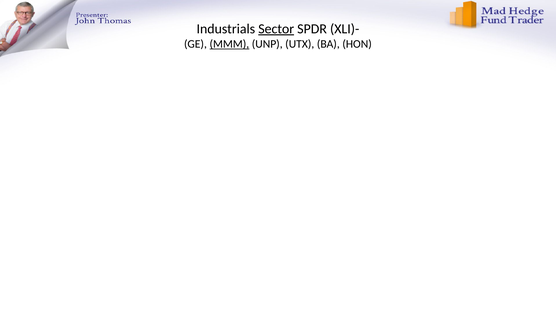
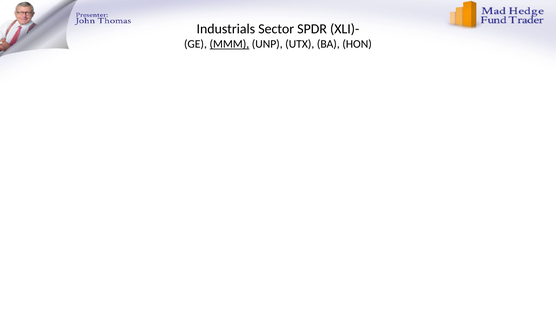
Sector underline: present -> none
